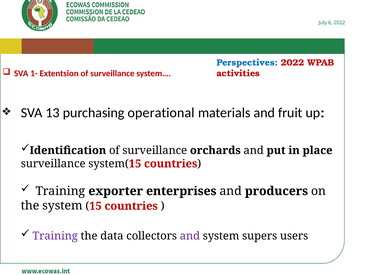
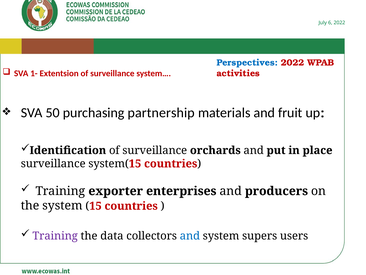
13: 13 -> 50
operational: operational -> partnership
and at (190, 235) colour: purple -> blue
